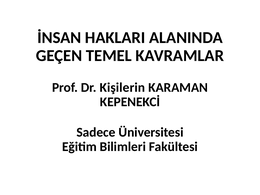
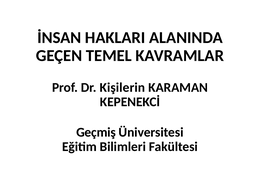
Sadece: Sadece -> Geçmiş
